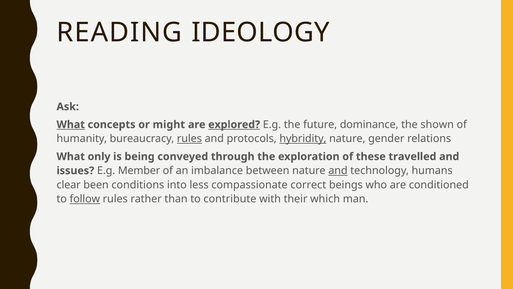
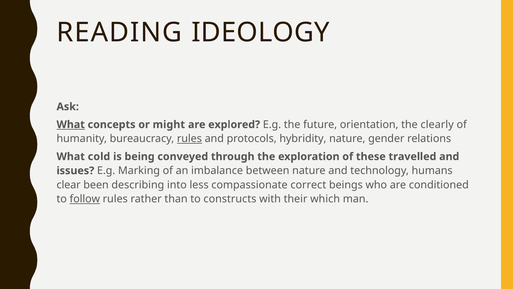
explored underline: present -> none
dominance: dominance -> orientation
shown: shown -> clearly
hybridity underline: present -> none
only: only -> cold
Member: Member -> Marking
and at (338, 170) underline: present -> none
conditions: conditions -> describing
contribute: contribute -> constructs
